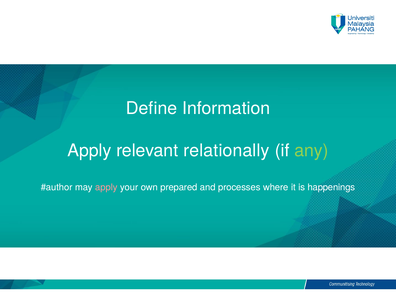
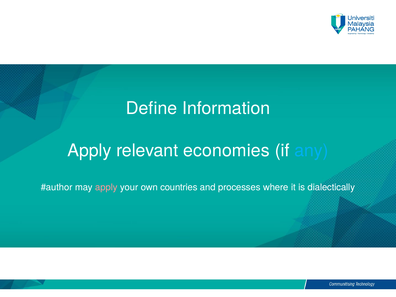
relationally: relationally -> economies
any colour: light green -> light blue
prepared: prepared -> countries
happenings: happenings -> dialectically
